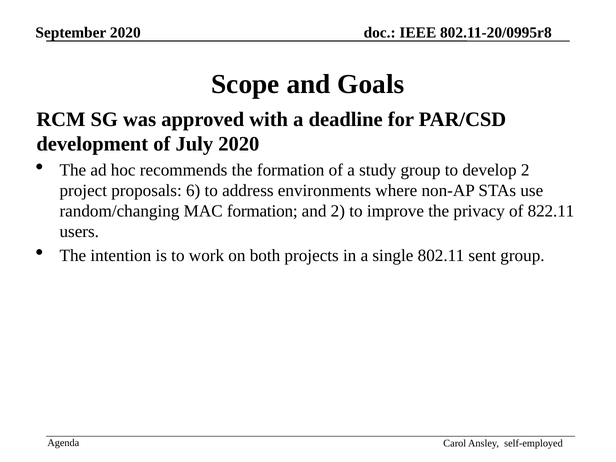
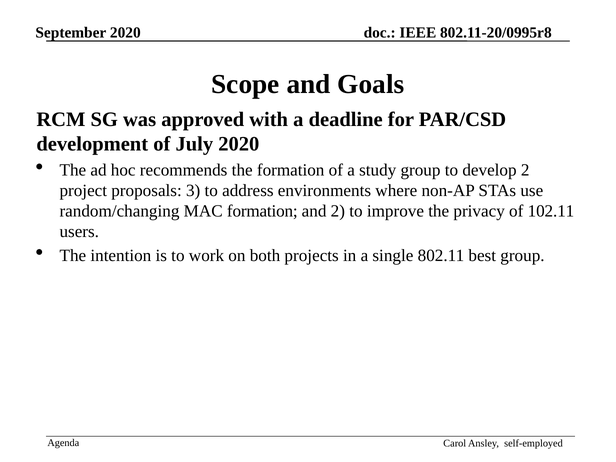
6: 6 -> 3
822.11: 822.11 -> 102.11
sent: sent -> best
